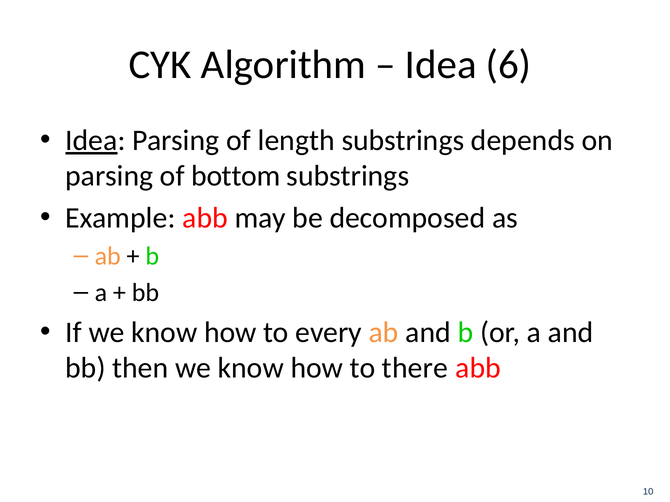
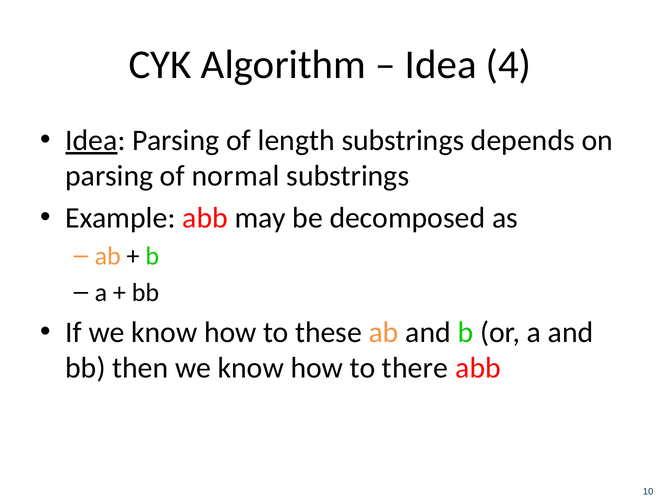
6: 6 -> 4
bottom: bottom -> normal
every: every -> these
